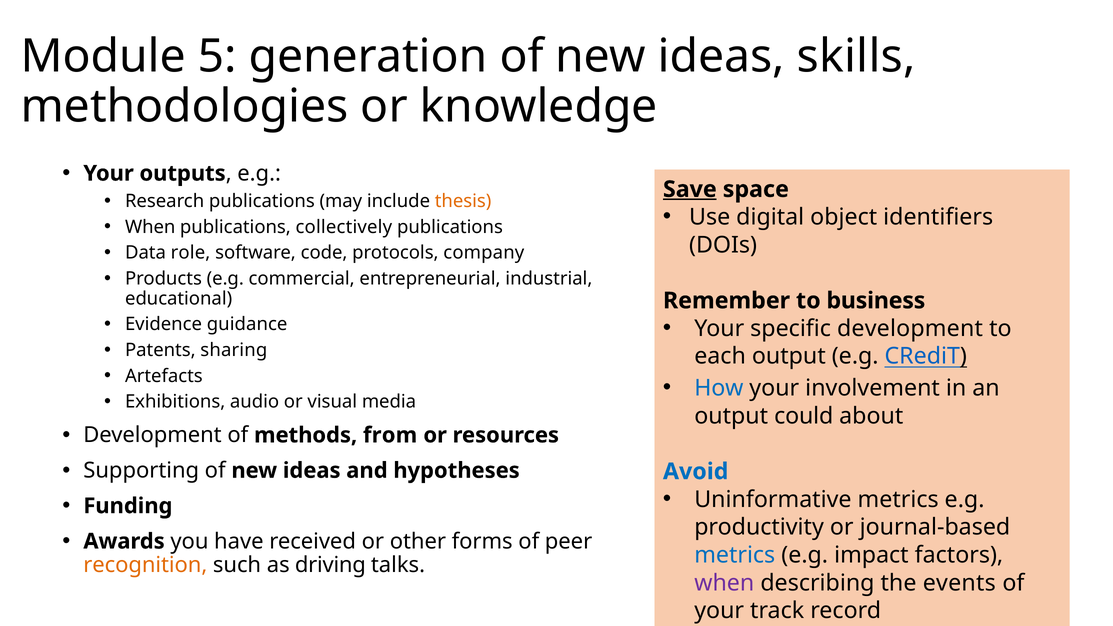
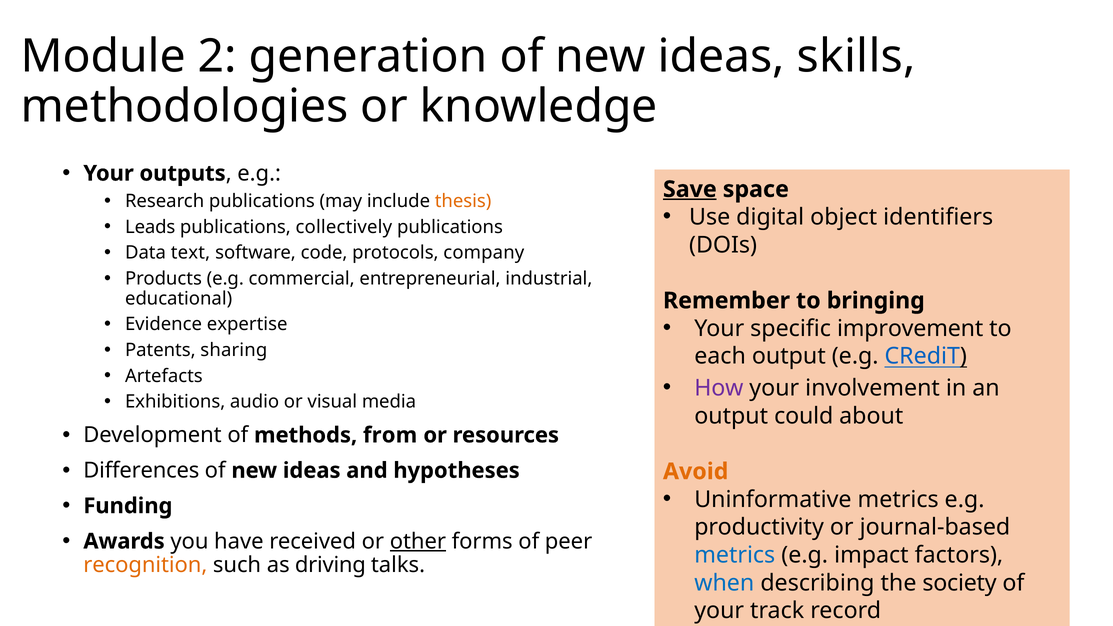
5: 5 -> 2
When at (150, 227): When -> Leads
role: role -> text
business: business -> bringing
guidance: guidance -> expertise
specific development: development -> improvement
How colour: blue -> purple
Supporting: Supporting -> Differences
Avoid colour: blue -> orange
other underline: none -> present
when at (724, 583) colour: purple -> blue
events: events -> society
